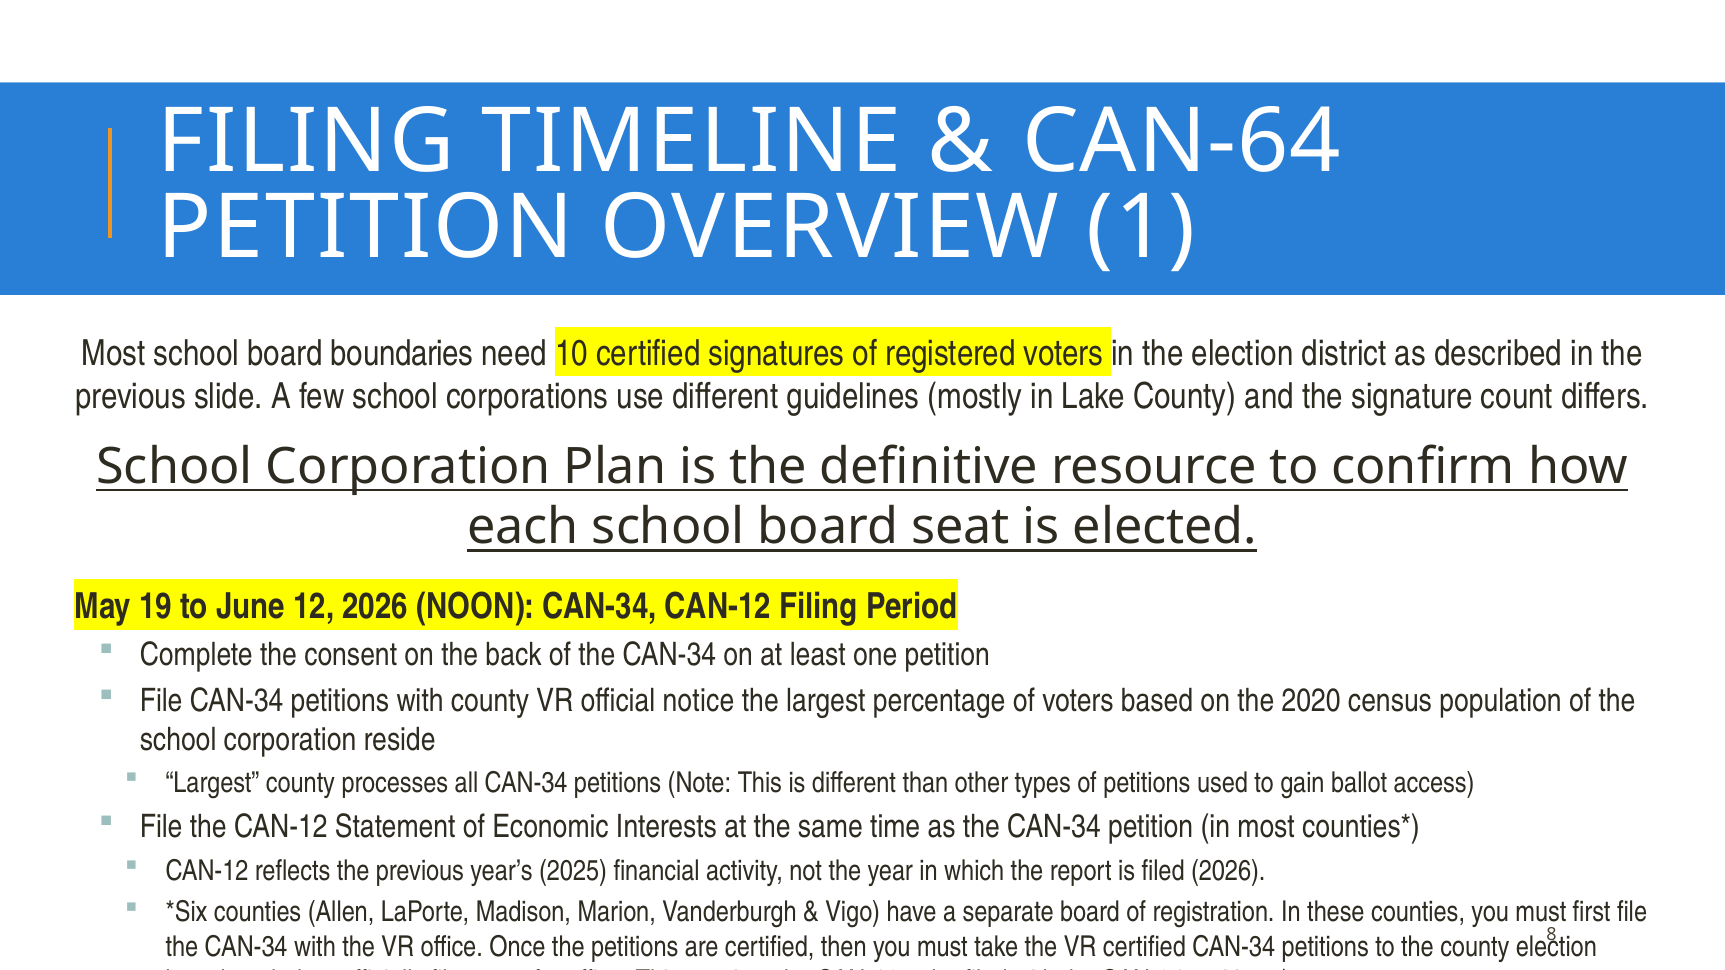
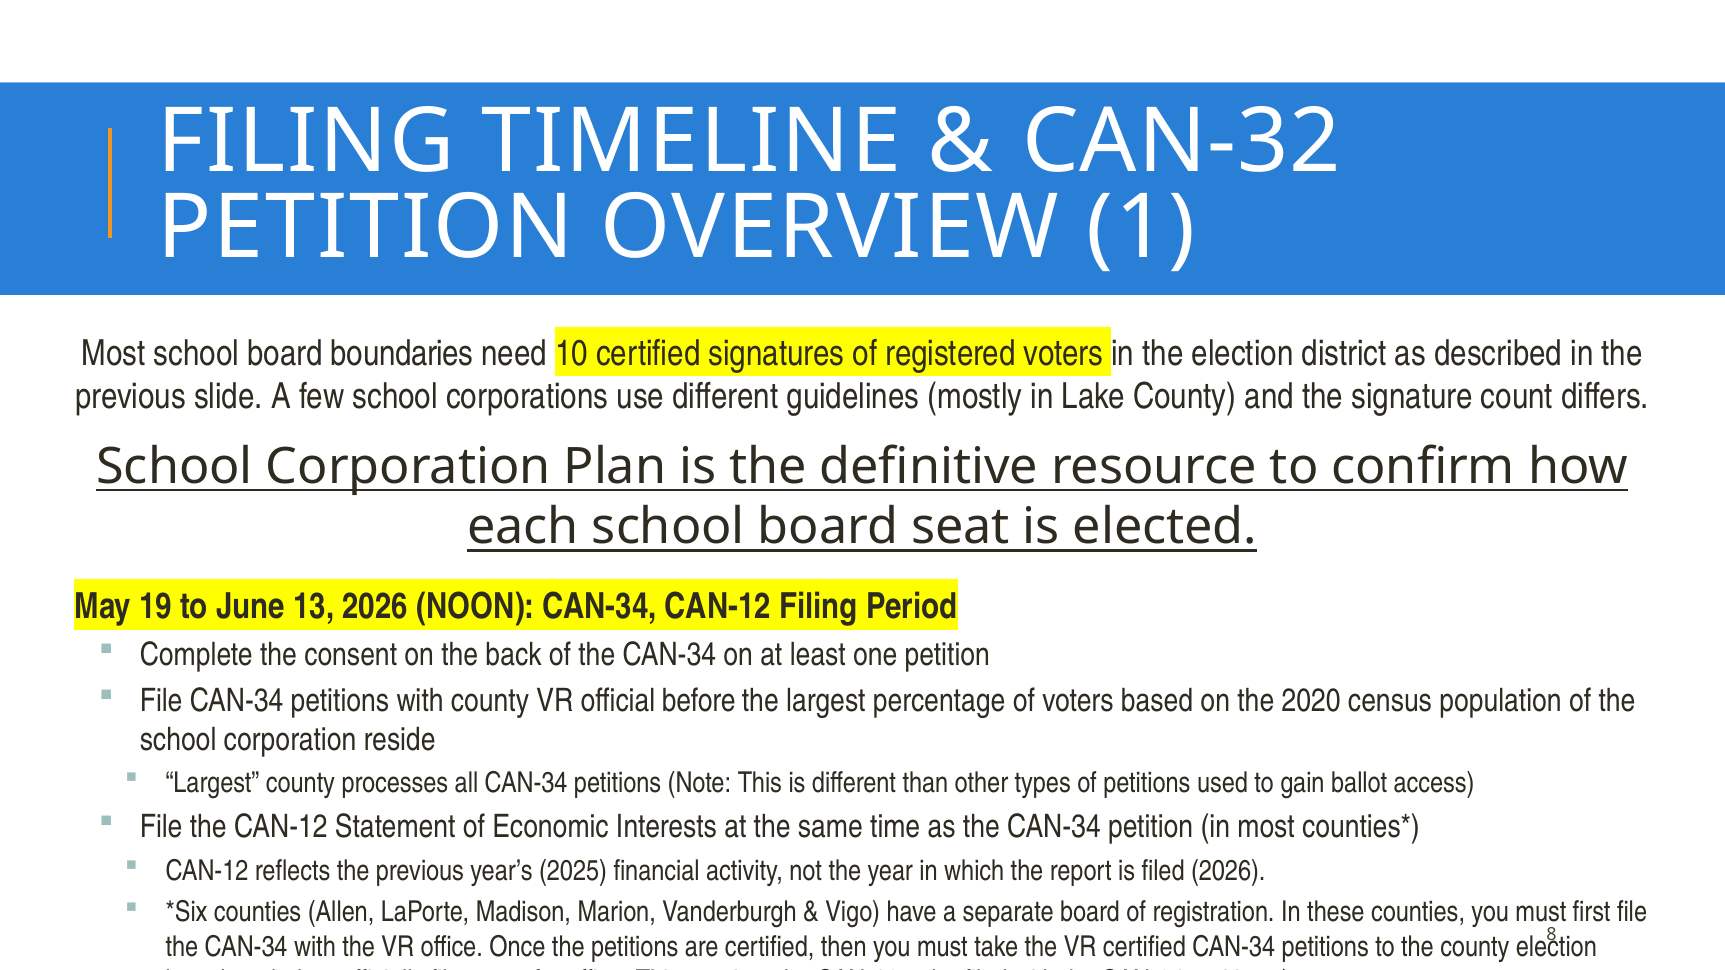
CAN-64: CAN-64 -> CAN-32
12: 12 -> 13
notice: notice -> before
